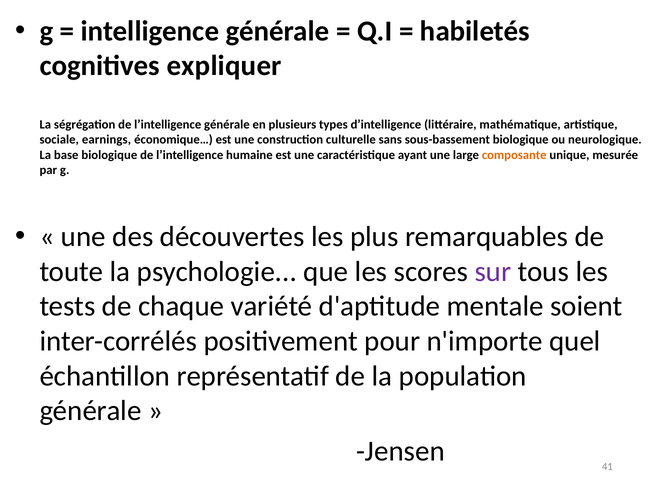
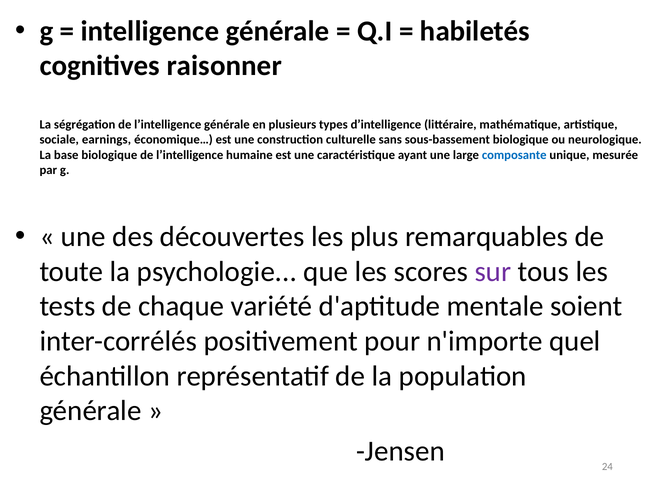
expliquer: expliquer -> raisonner
composante colour: orange -> blue
41: 41 -> 24
